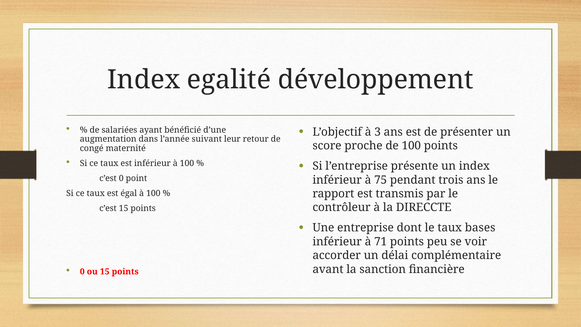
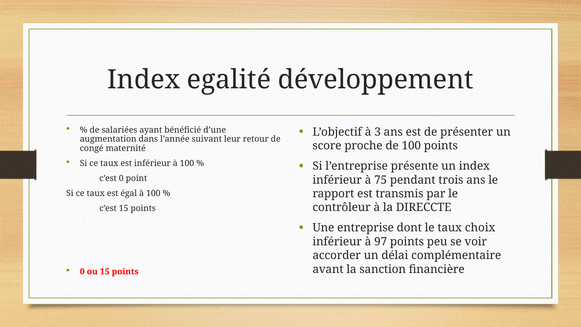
bases: bases -> choix
71: 71 -> 97
